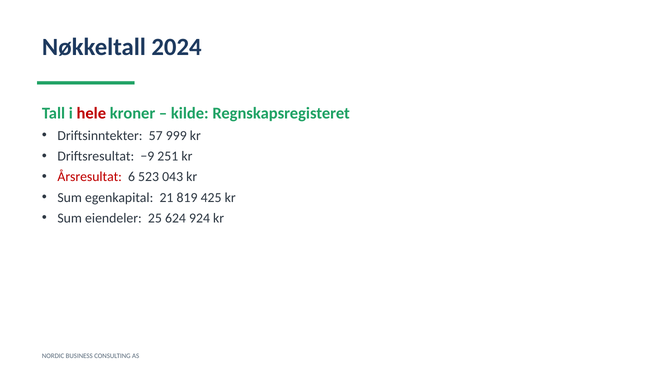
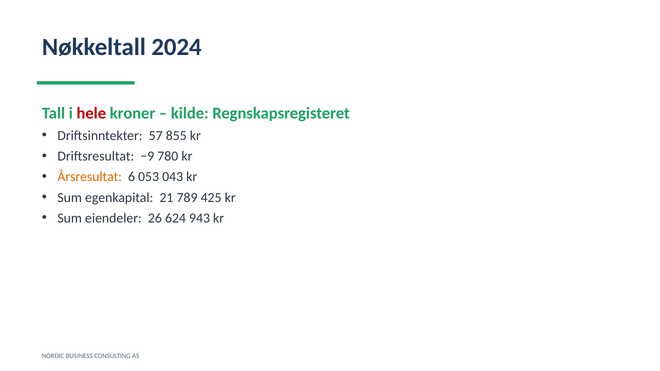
999: 999 -> 855
251: 251 -> 780
Årsresultat colour: red -> orange
523: 523 -> 053
819: 819 -> 789
25: 25 -> 26
924: 924 -> 943
